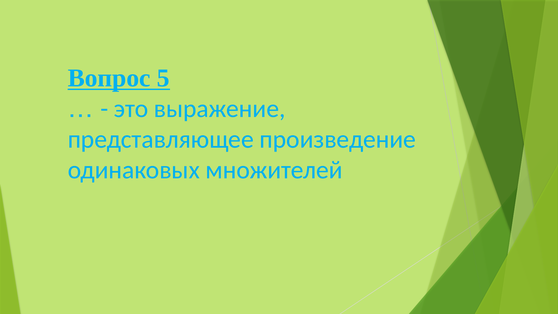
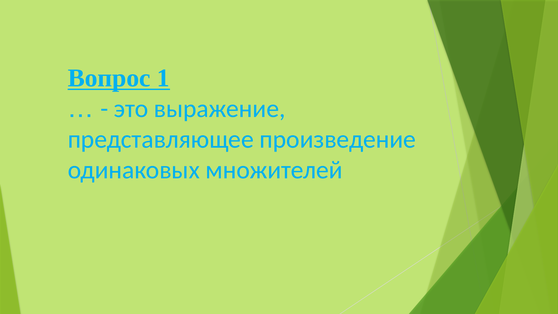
5: 5 -> 1
